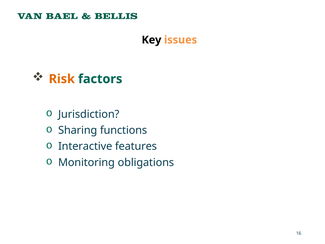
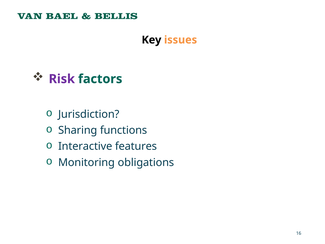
Risk colour: orange -> purple
